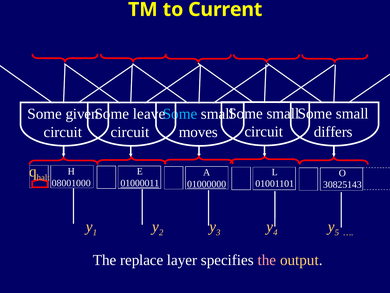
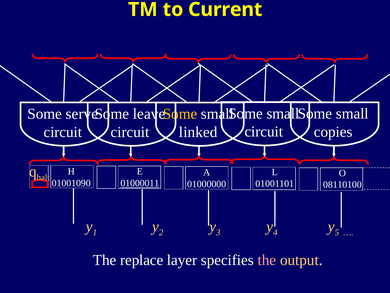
given: given -> serve
Some at (180, 114) colour: light blue -> yellow
differs: differs -> copies
moves: moves -> linked
08001000: 08001000 -> 01001090
01000000 underline: present -> none
30825143: 30825143 -> 08110100
